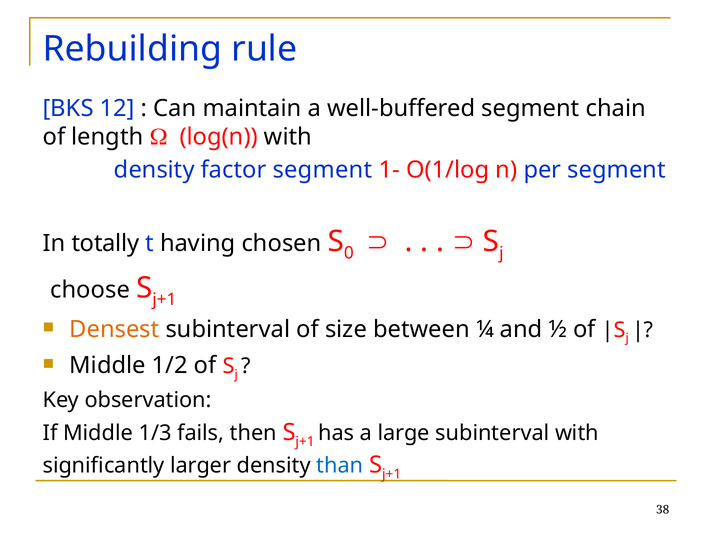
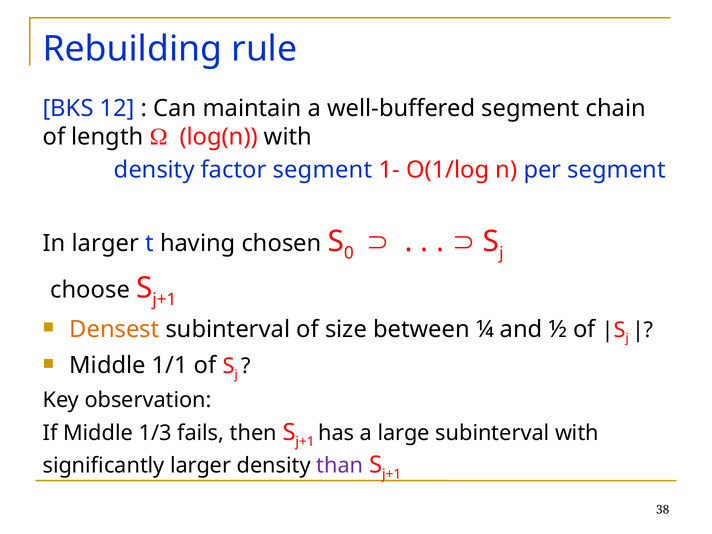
In totally: totally -> larger
1/2: 1/2 -> 1/1
than colour: blue -> purple
